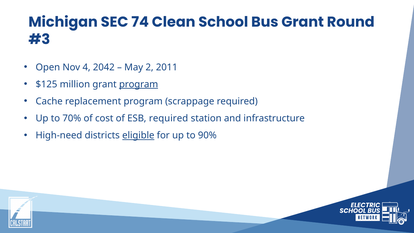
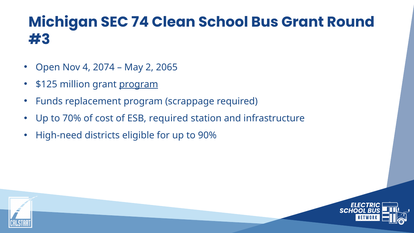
2042: 2042 -> 2074
2011: 2011 -> 2065
Cache: Cache -> Funds
eligible underline: present -> none
